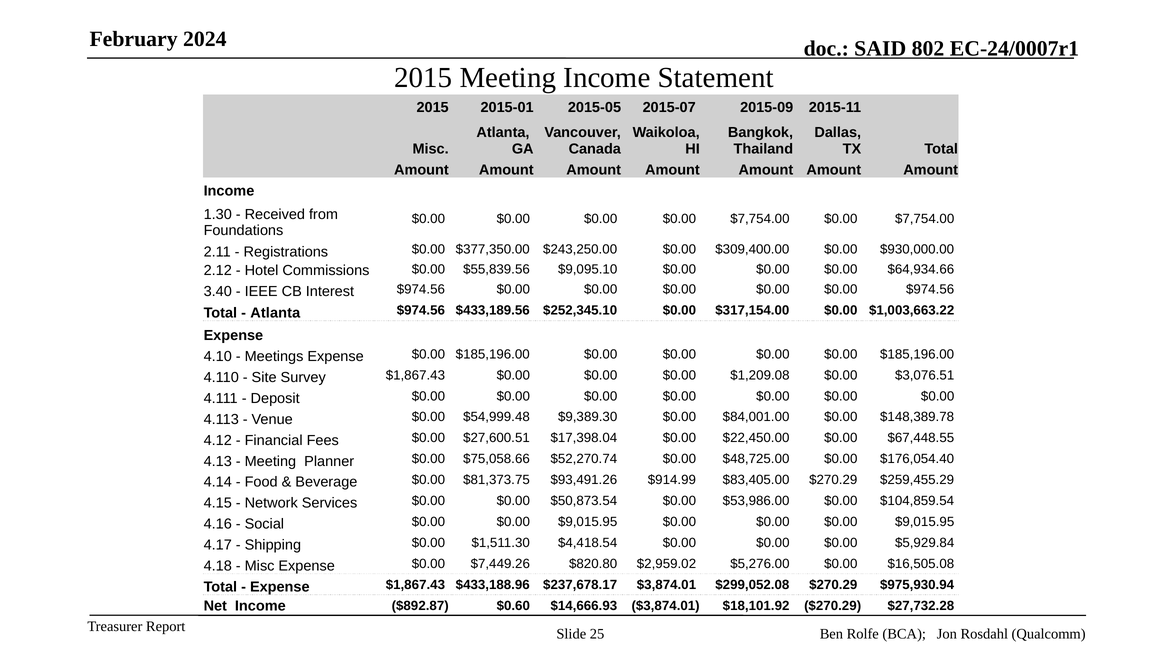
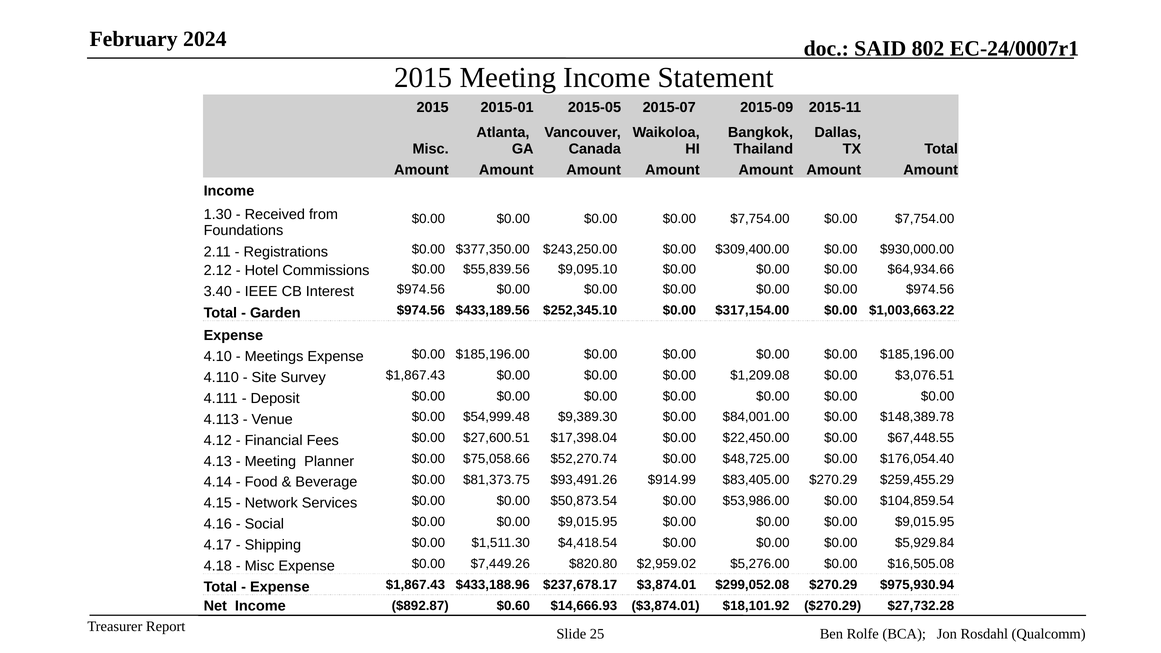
Atlanta at (275, 313): Atlanta -> Garden
